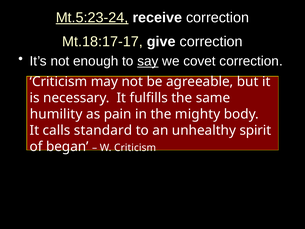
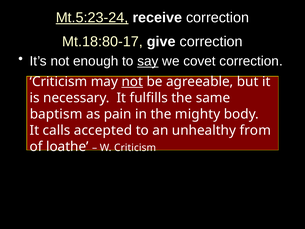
Mt.18:17-17: Mt.18:17-17 -> Mt.18:80-17
not at (132, 81) underline: none -> present
humility: humility -> baptism
standard: standard -> accepted
spirit: spirit -> from
began: began -> loathe
